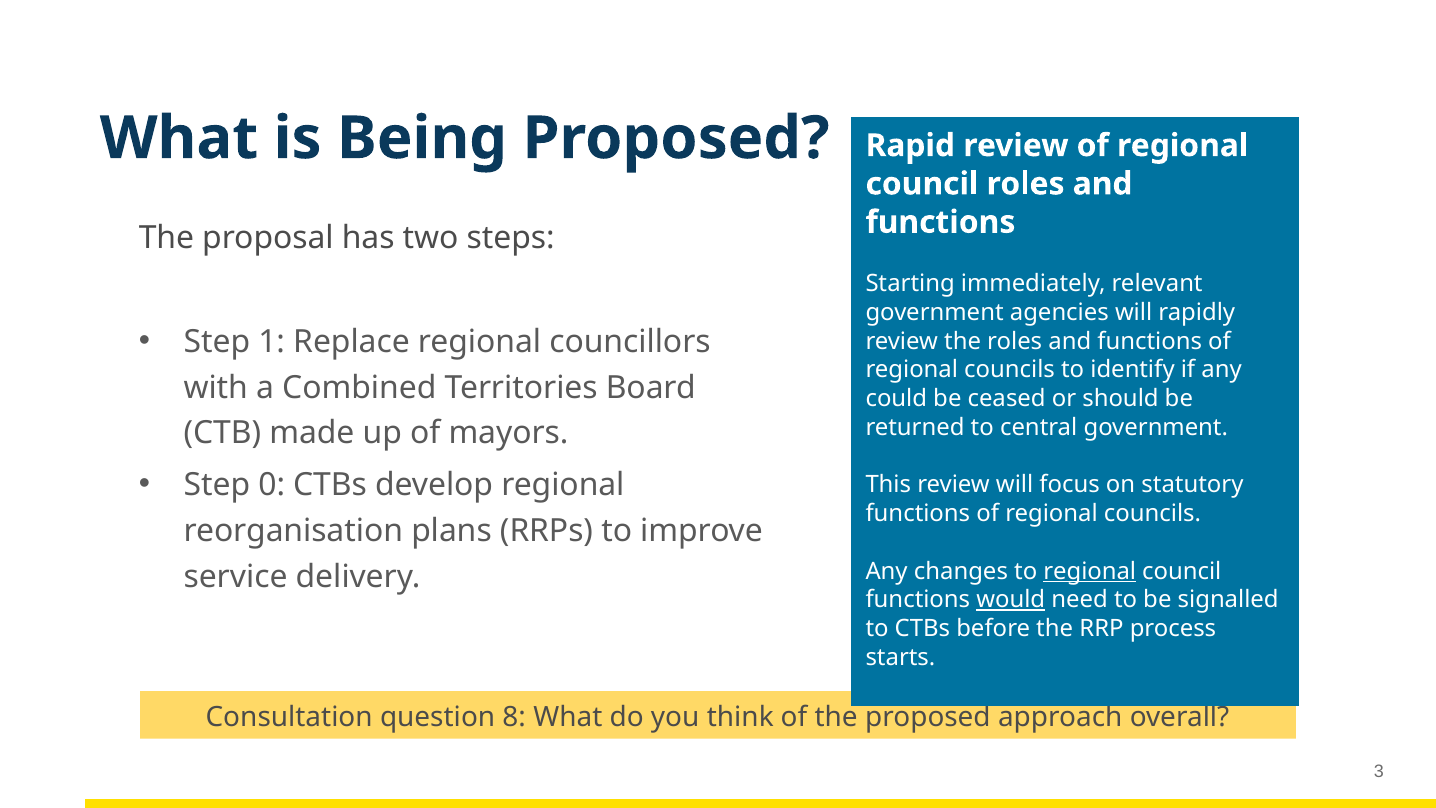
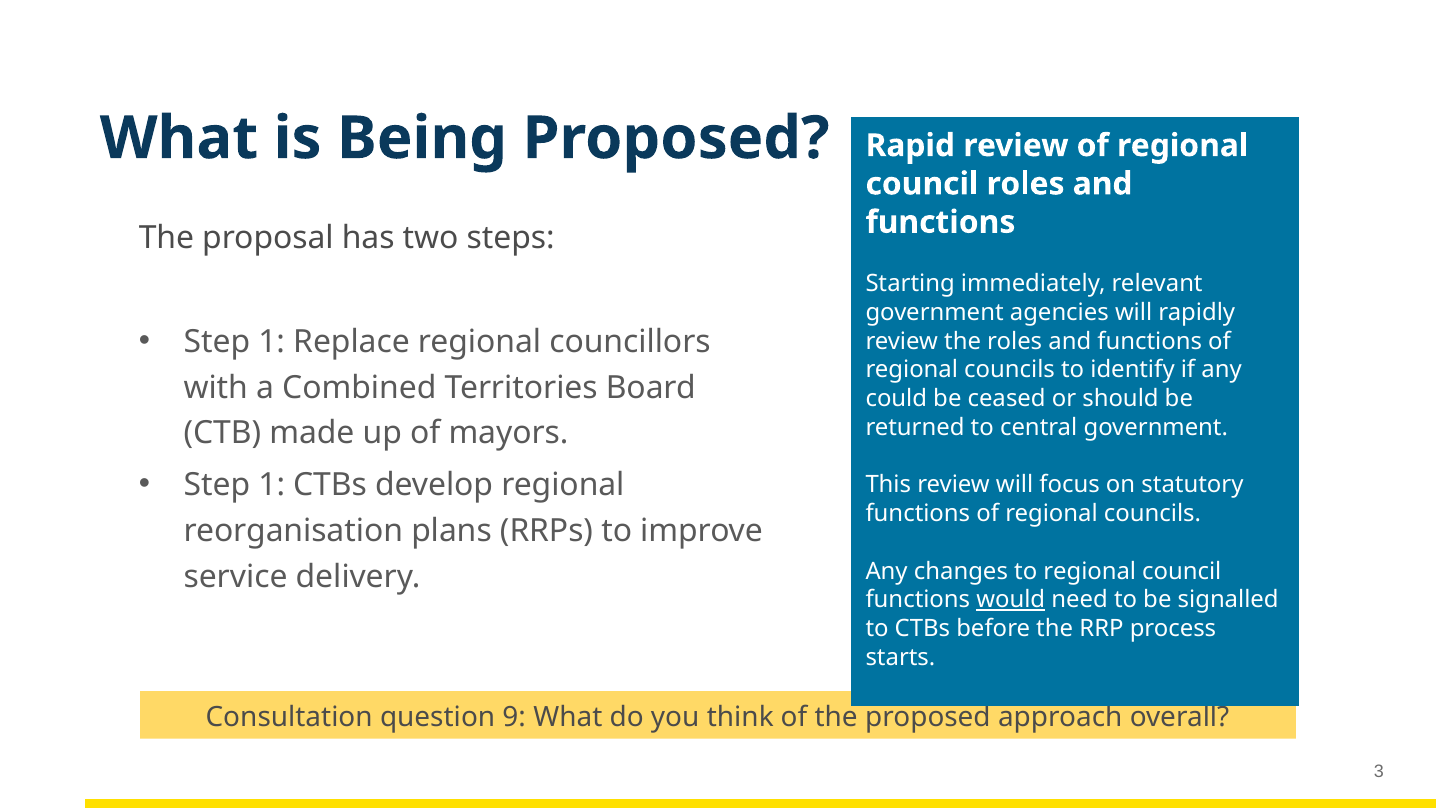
0 at (272, 485): 0 -> 1
regional at (1090, 571) underline: present -> none
8: 8 -> 9
